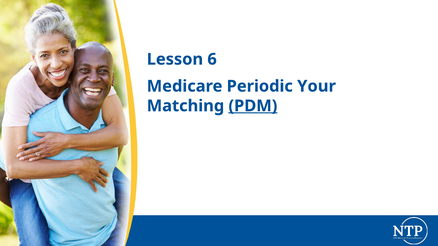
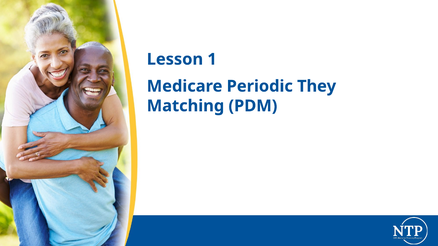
6: 6 -> 1
Your: Your -> They
PDM underline: present -> none
